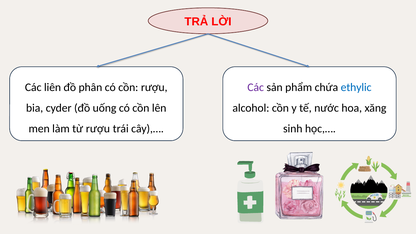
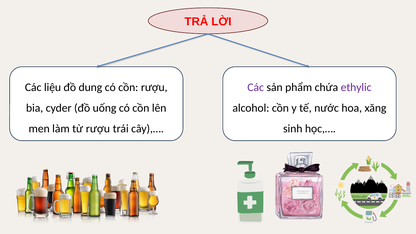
liên: liên -> liệu
phân: phân -> dung
ethylic colour: blue -> purple
